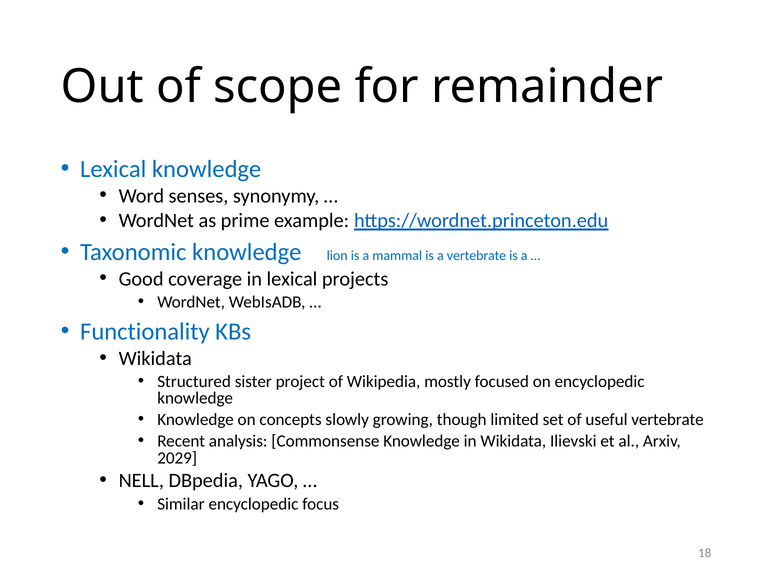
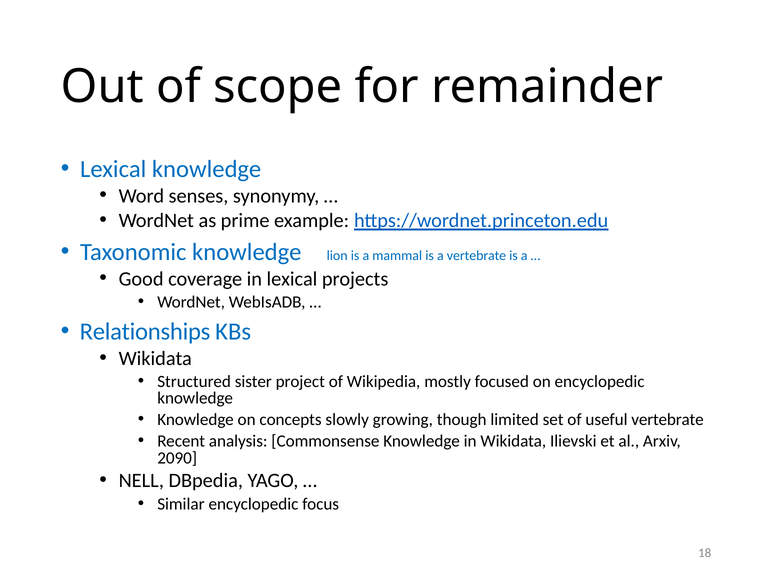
Functionality: Functionality -> Relationships
2029: 2029 -> 2090
